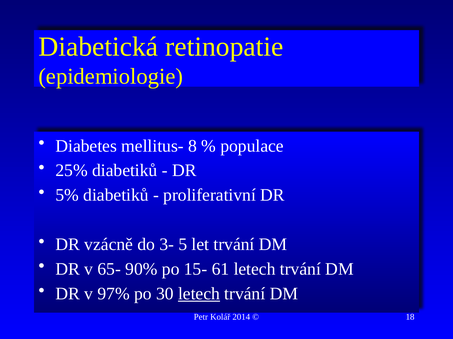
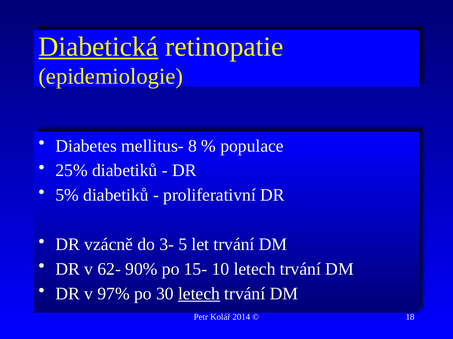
Diabetická underline: none -> present
65-: 65- -> 62-
61: 61 -> 10
